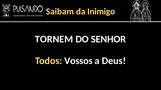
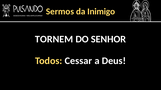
Saibam: Saibam -> Sermos
Vossos: Vossos -> Cessar
